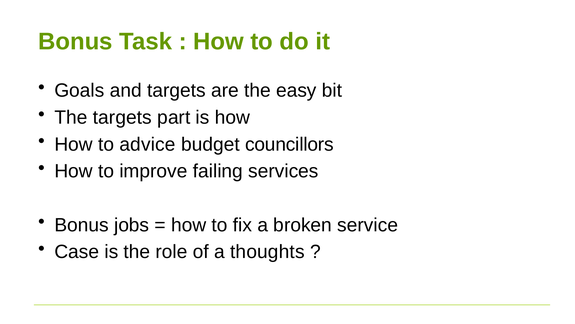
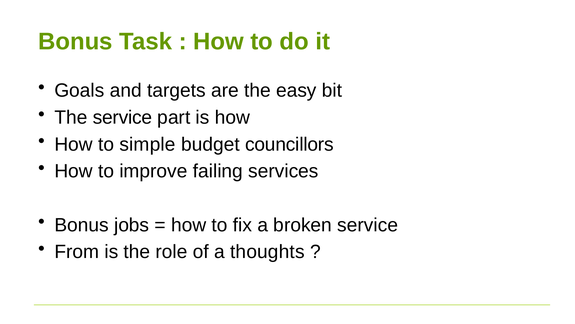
The targets: targets -> service
advice: advice -> simple
Case: Case -> From
